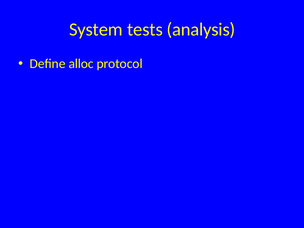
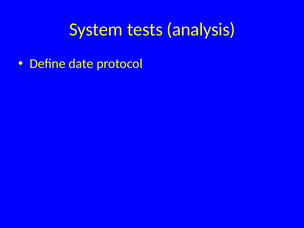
alloc: alloc -> date
